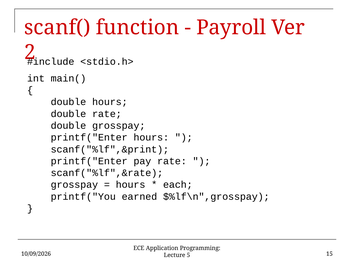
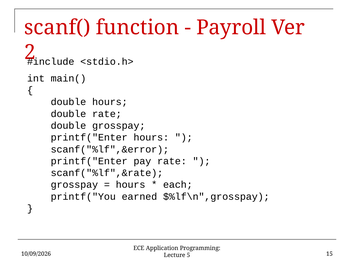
scanf("%lf",&print: scanf("%lf",&print -> scanf("%lf",&error
